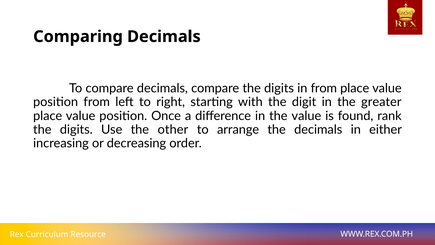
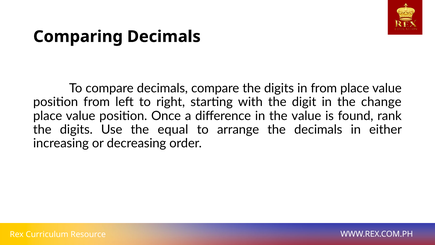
greater: greater -> change
other: other -> equal
